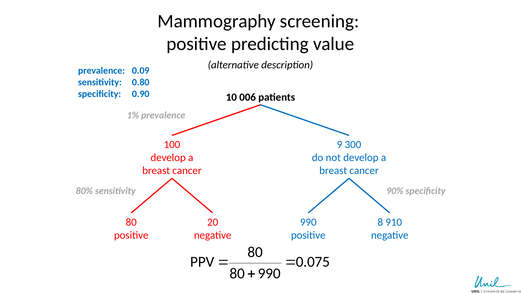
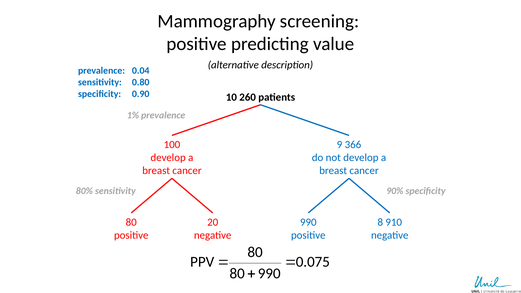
0.09: 0.09 -> 0.04
006: 006 -> 260
300: 300 -> 366
